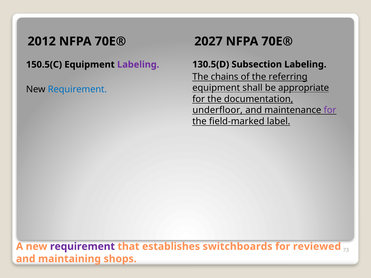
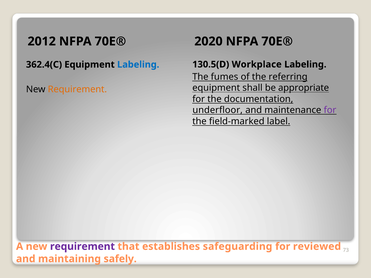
2027: 2027 -> 2020
Subsection: Subsection -> Workplace
150.5(C: 150.5(C -> 362.4(C
Labeling at (138, 65) colour: purple -> blue
chains: chains -> fumes
Requirement at (77, 89) colour: blue -> orange
switchboards: switchboards -> safeguarding
shops: shops -> safely
